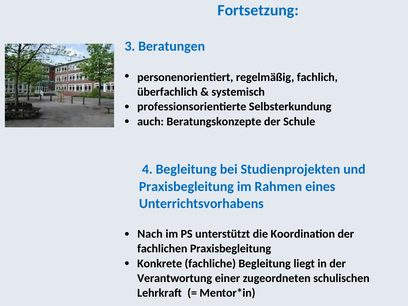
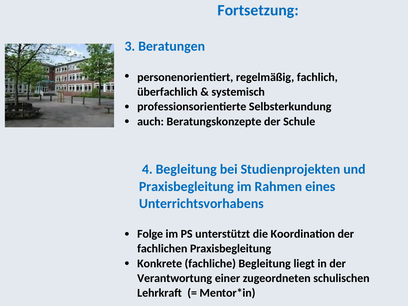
Nach: Nach -> Folge
